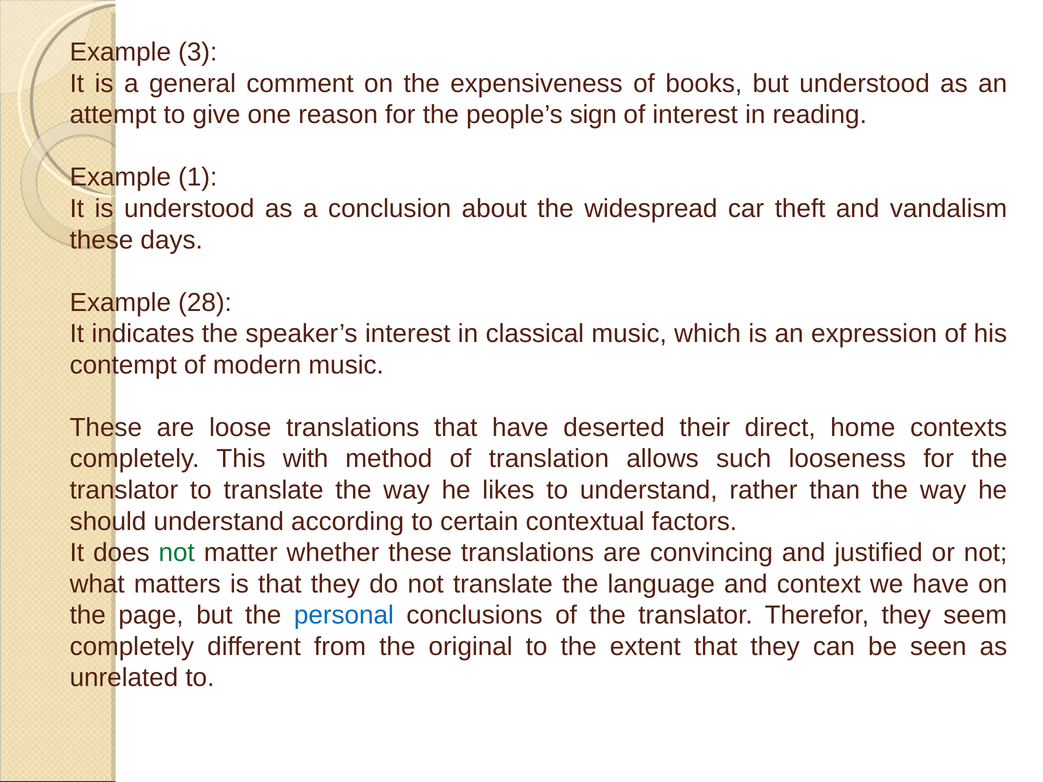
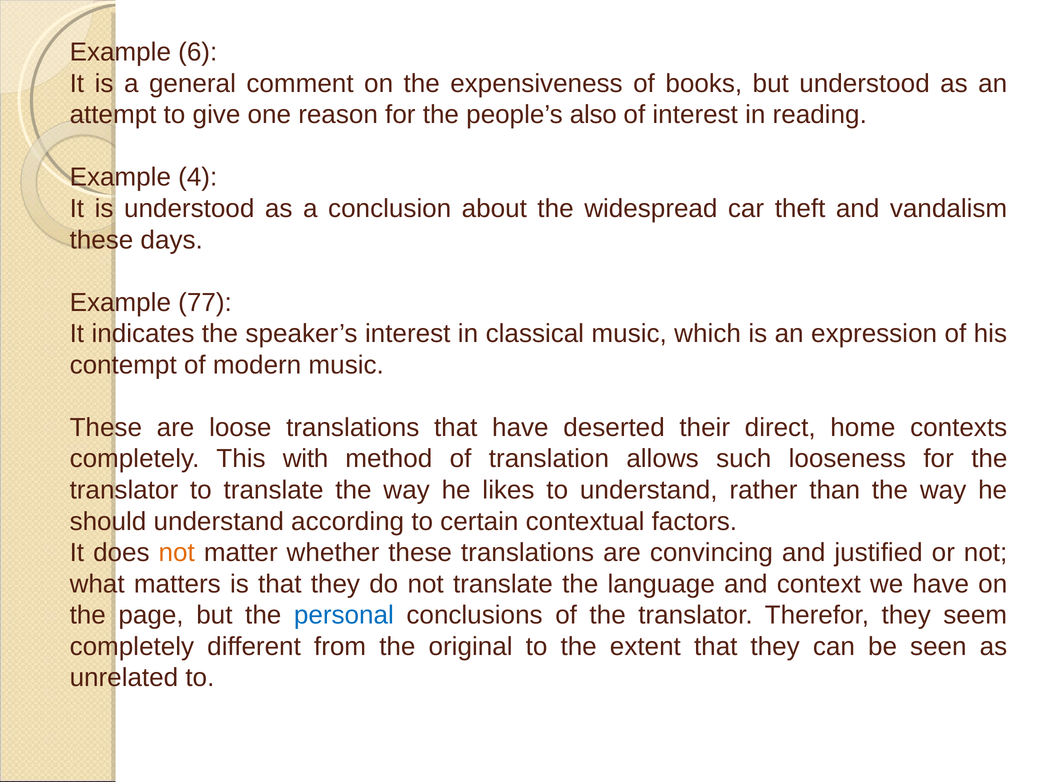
3: 3 -> 6
sign: sign -> also
1: 1 -> 4
28: 28 -> 77
not at (177, 553) colour: green -> orange
